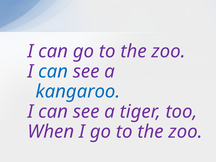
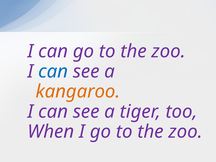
kangaroo colour: blue -> orange
